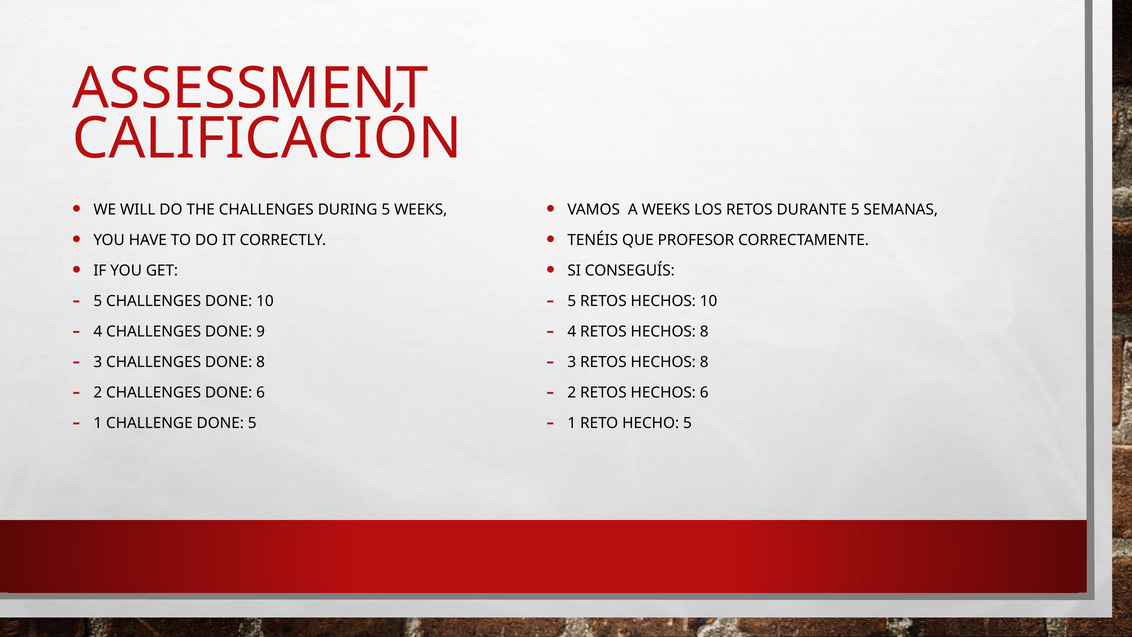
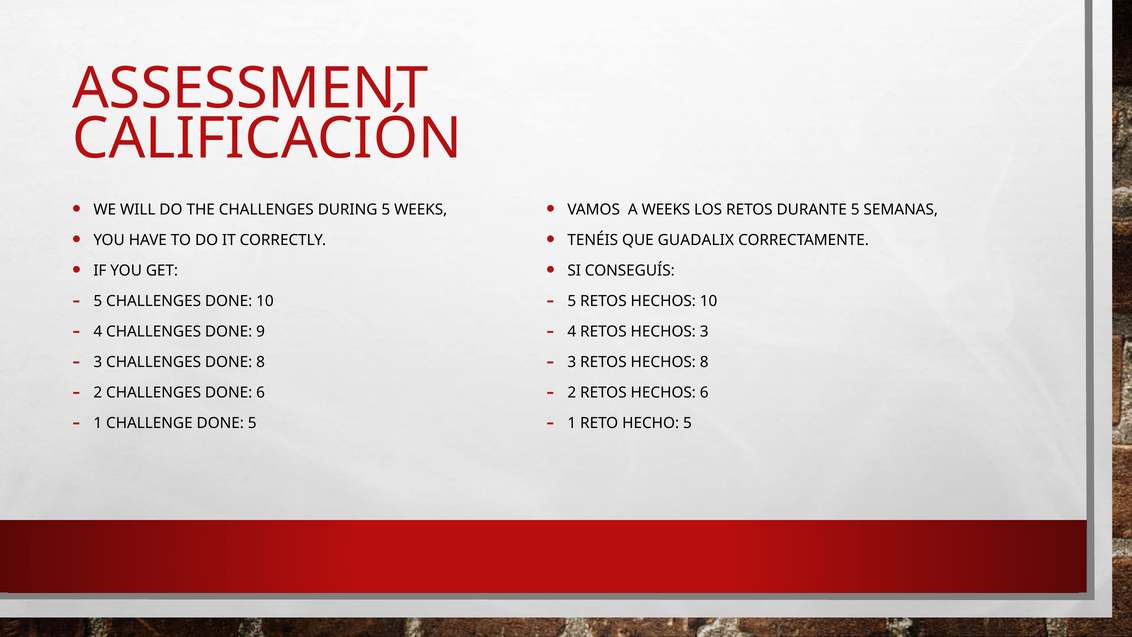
PROFESOR: PROFESOR -> GUADALIX
4 RETOS HECHOS 8: 8 -> 3
